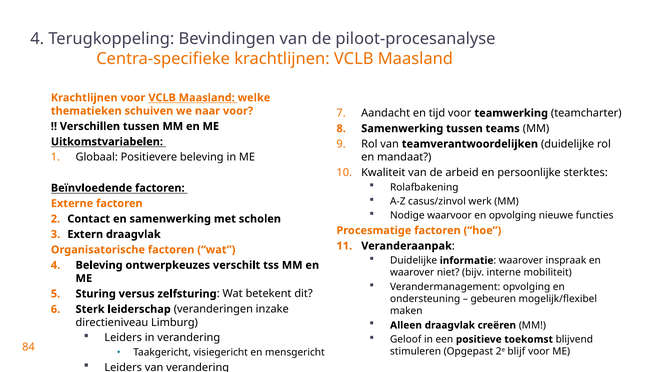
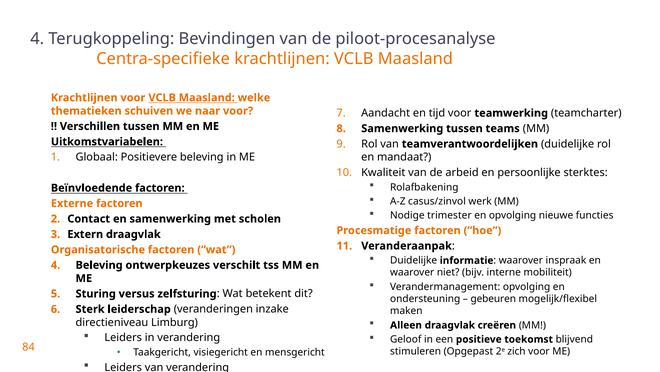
waarvoor: waarvoor -> trimester
blijf: blijf -> zich
